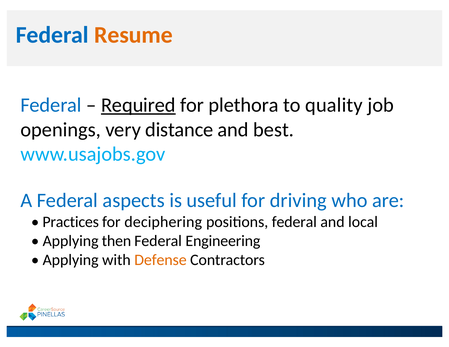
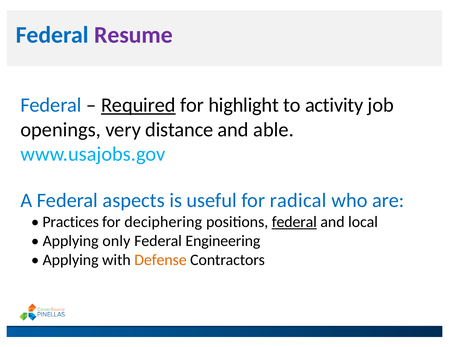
Resume colour: orange -> purple
plethora: plethora -> highlight
quality: quality -> activity
best: best -> able
driving: driving -> radical
federal at (294, 222) underline: none -> present
then: then -> only
